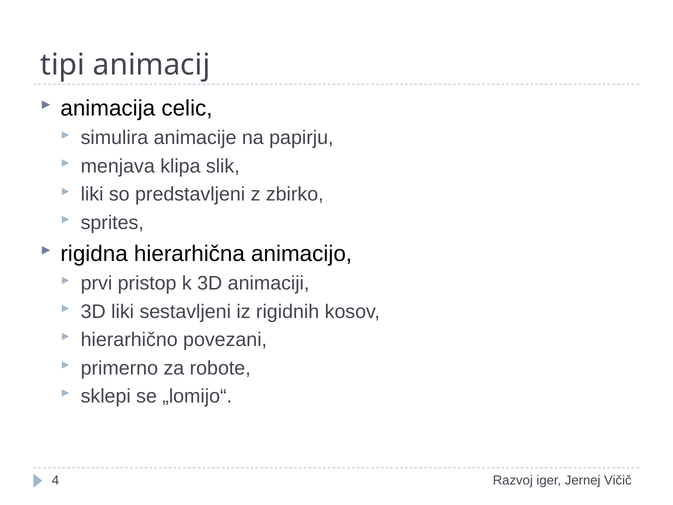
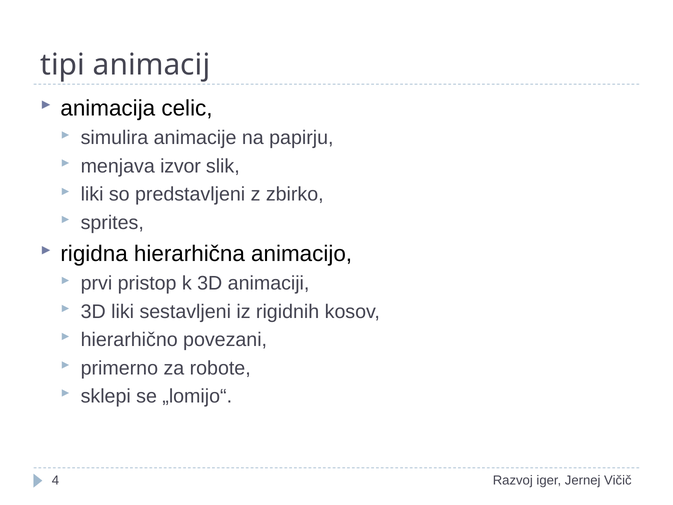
klipa: klipa -> izvor
